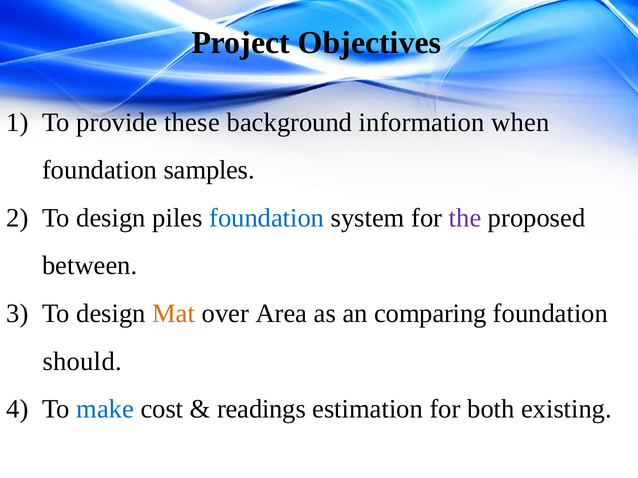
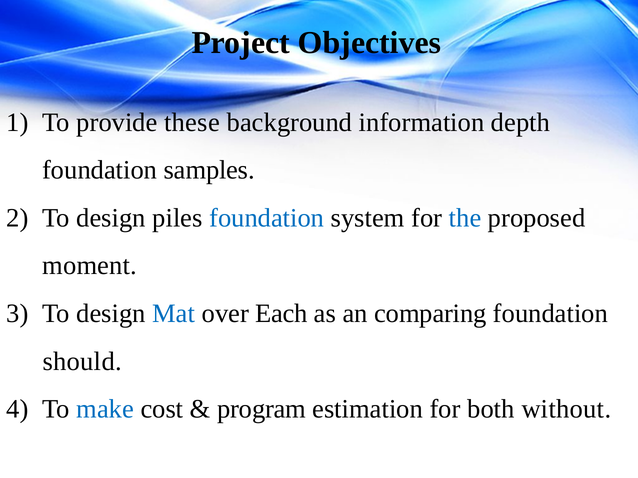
when: when -> depth
the colour: purple -> blue
between: between -> moment
Mat colour: orange -> blue
Area: Area -> Each
readings: readings -> program
existing: existing -> without
